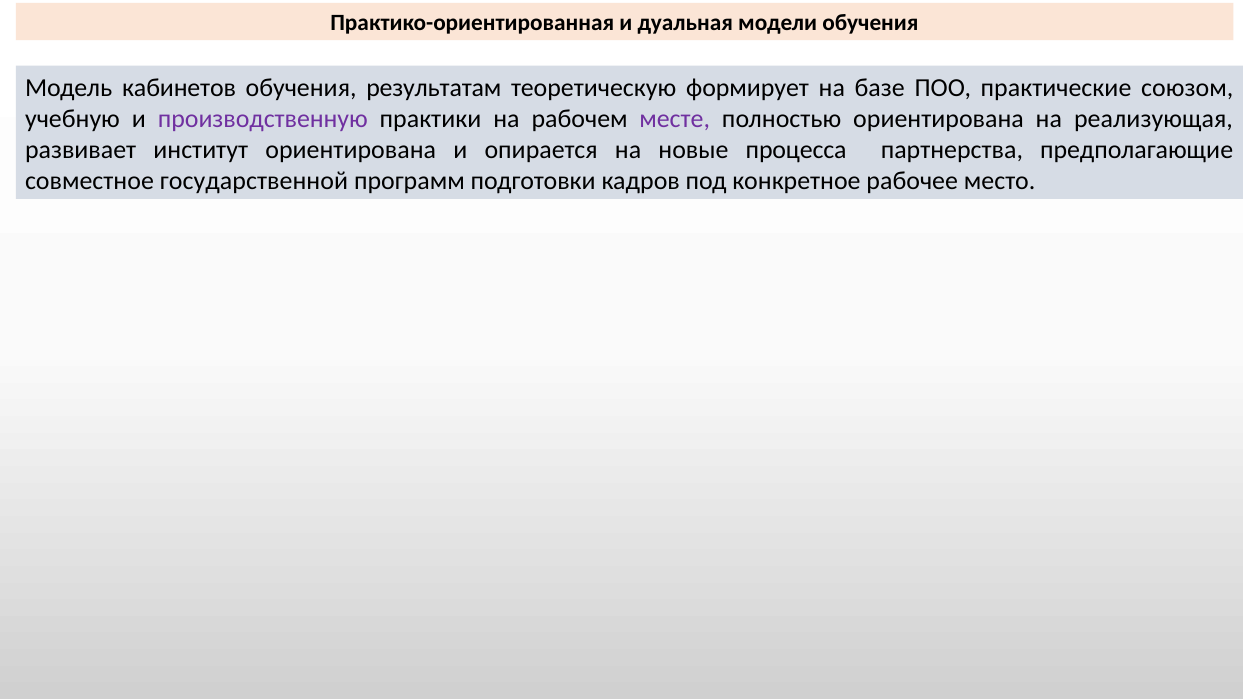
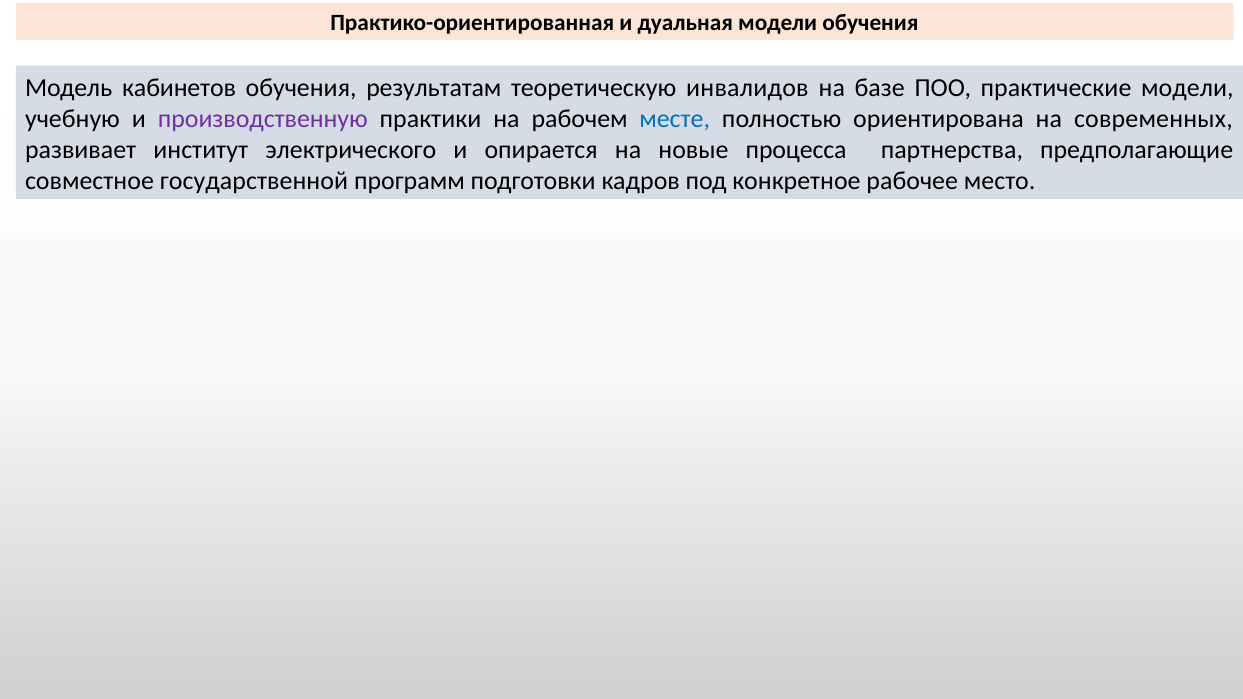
формирует: формирует -> инвалидов
практические союзом: союзом -> модели
месте colour: purple -> blue
реализующая: реализующая -> современных
институт ориентирована: ориентирована -> электрического
